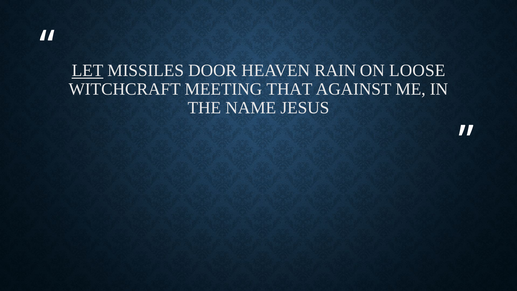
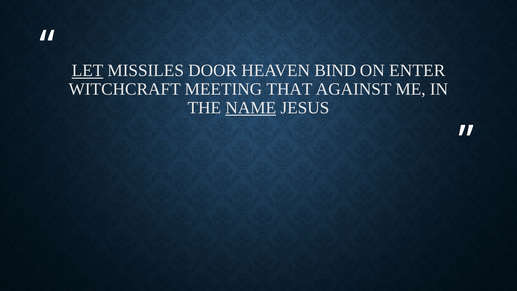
RAIN: RAIN -> BIND
LOOSE: LOOSE -> ENTER
NAME underline: none -> present
